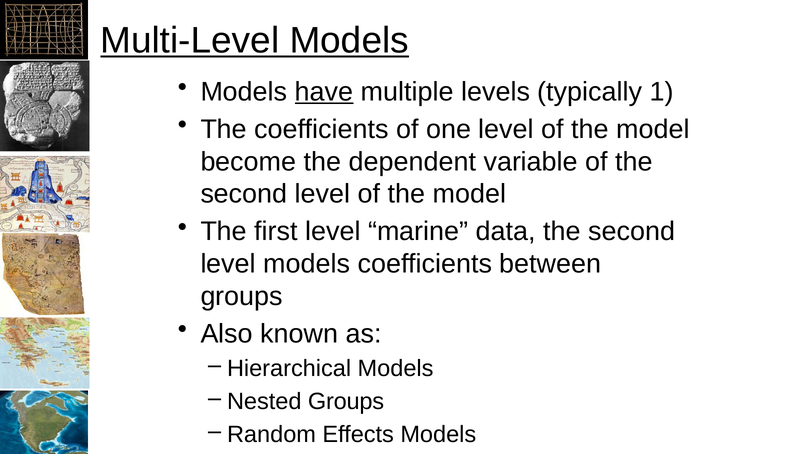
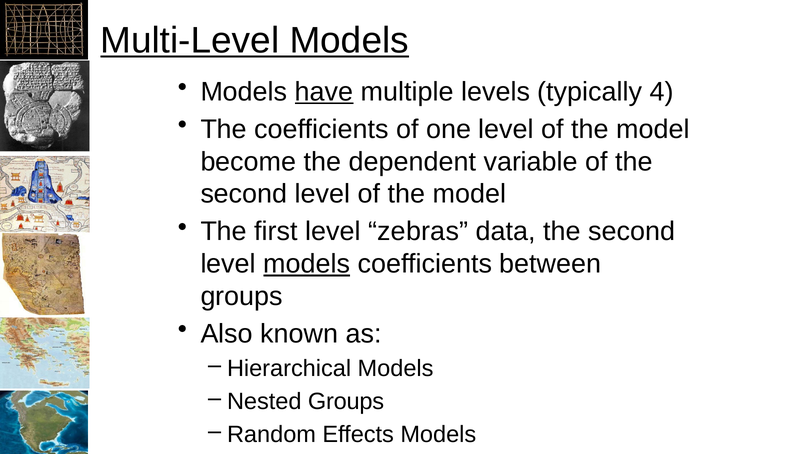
1: 1 -> 4
marine: marine -> zebras
models at (307, 264) underline: none -> present
